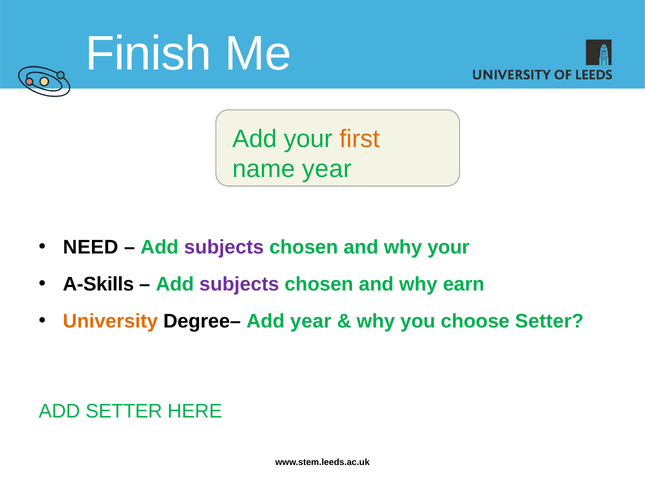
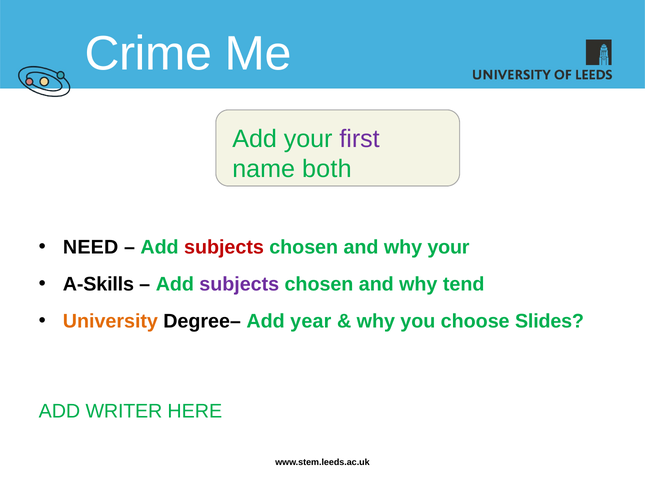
Finish: Finish -> Crime
first colour: orange -> purple
name year: year -> both
subjects at (224, 247) colour: purple -> red
earn: earn -> tend
choose Setter: Setter -> Slides
ADD SETTER: SETTER -> WRITER
